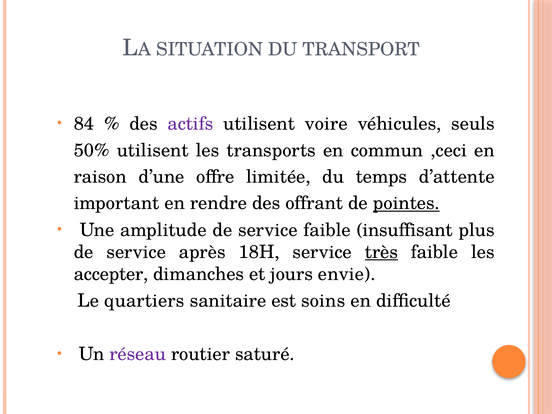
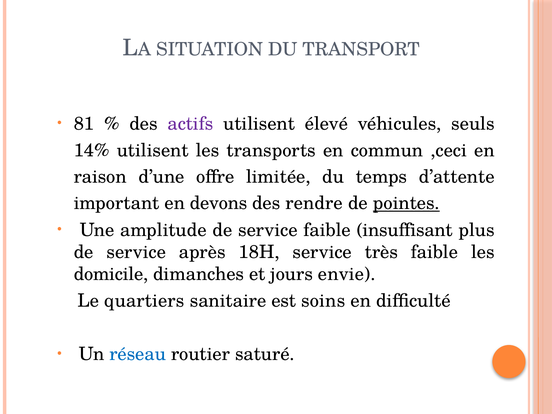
84: 84 -> 81
voire: voire -> élevé
50%: 50% -> 14%
rendre: rendre -> devons
offrant: offrant -> rendre
très underline: present -> none
accepter: accepter -> domicile
réseau colour: purple -> blue
